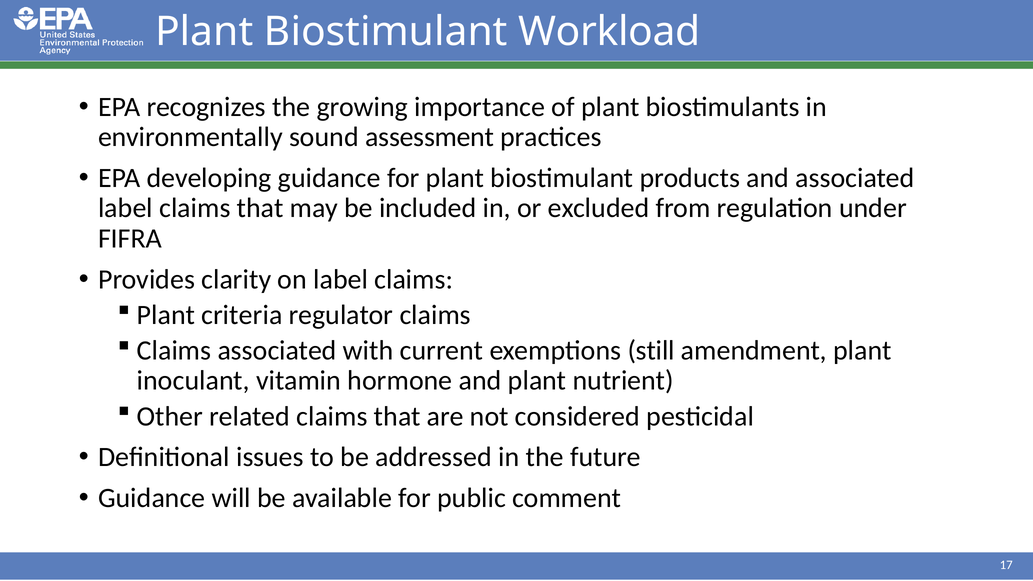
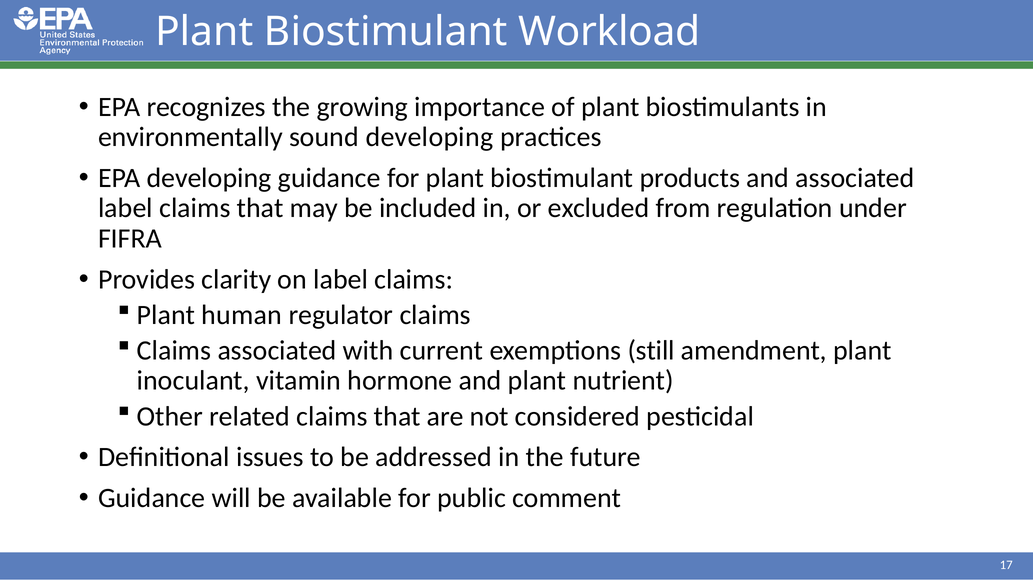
sound assessment: assessment -> developing
criteria: criteria -> human
